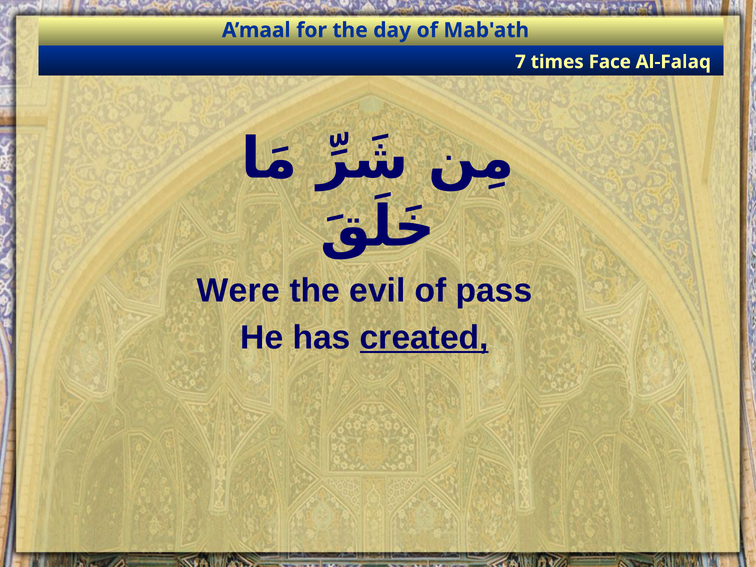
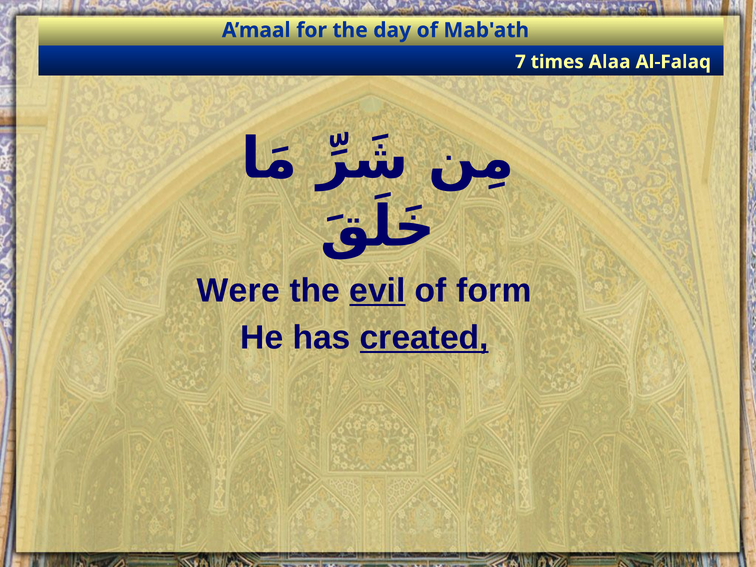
Face: Face -> Alaa
evil underline: none -> present
pass: pass -> form
